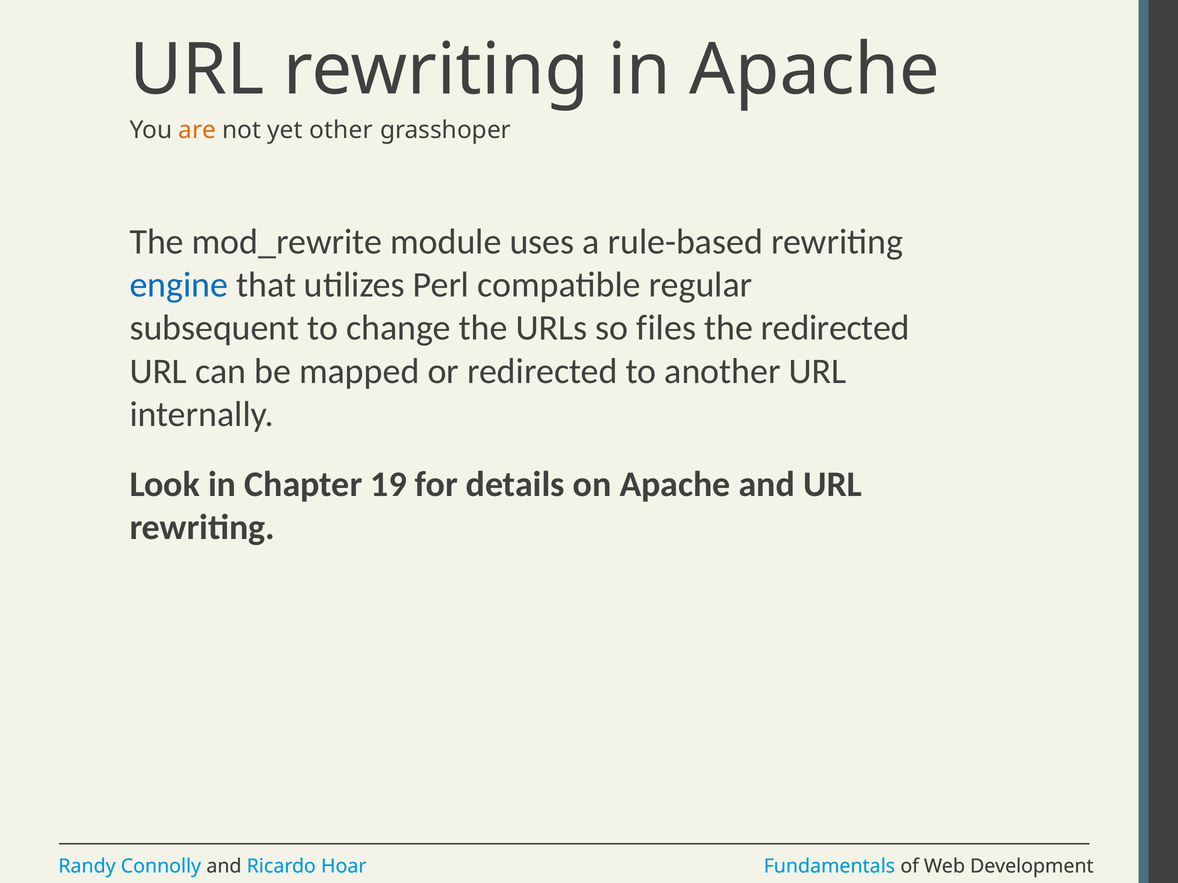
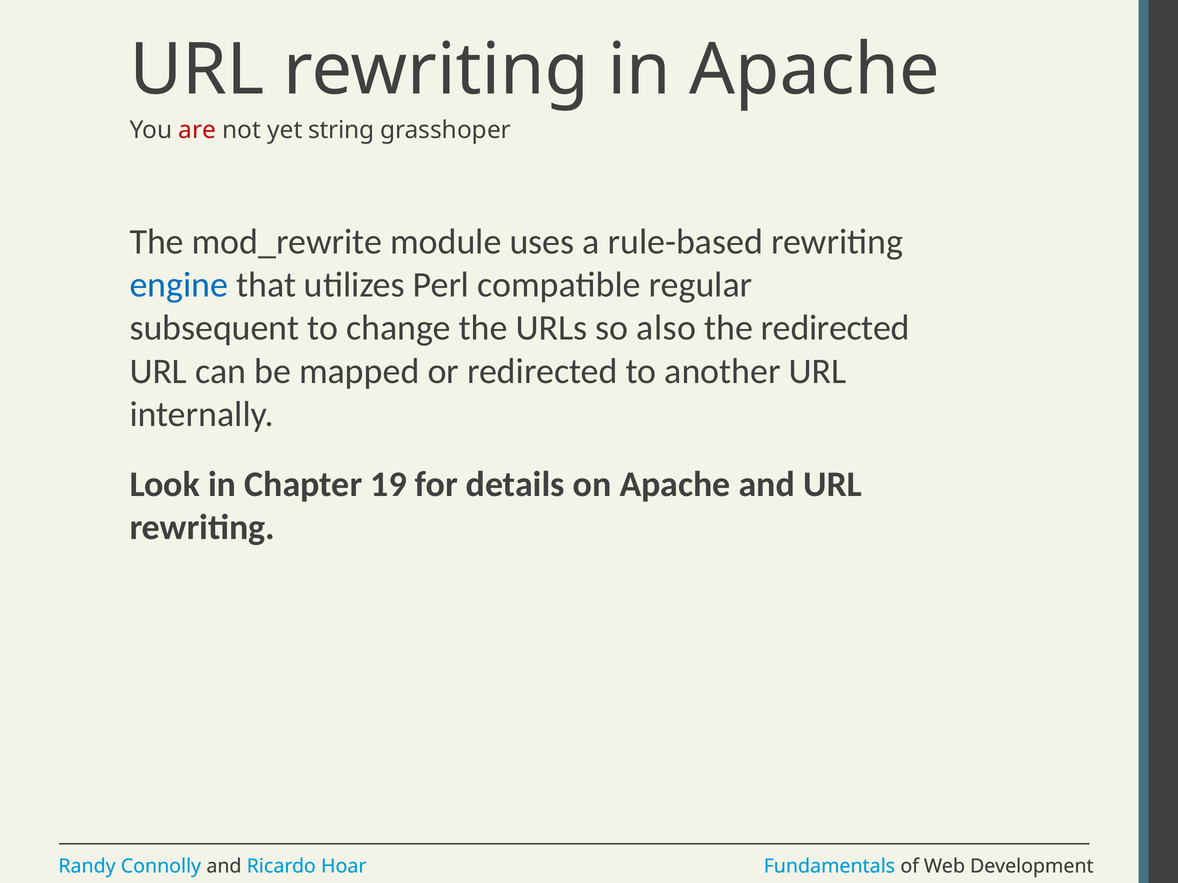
are colour: orange -> red
other: other -> string
files: files -> also
